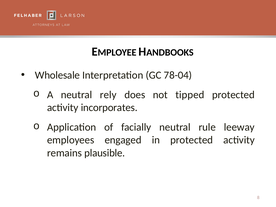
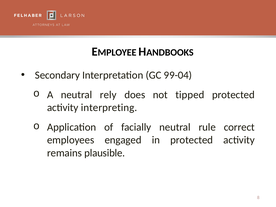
Wholesale: Wholesale -> Secondary
78-04: 78-04 -> 99-04
incorporates: incorporates -> interpreting
leeway: leeway -> correct
